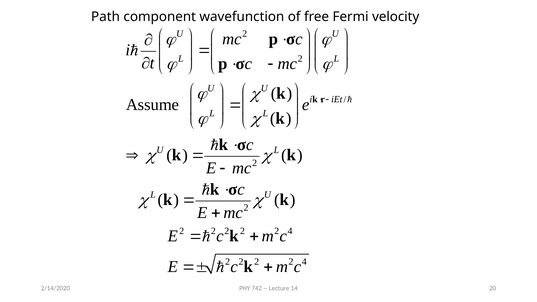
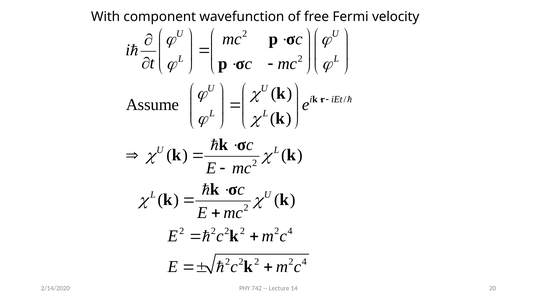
Path: Path -> With
